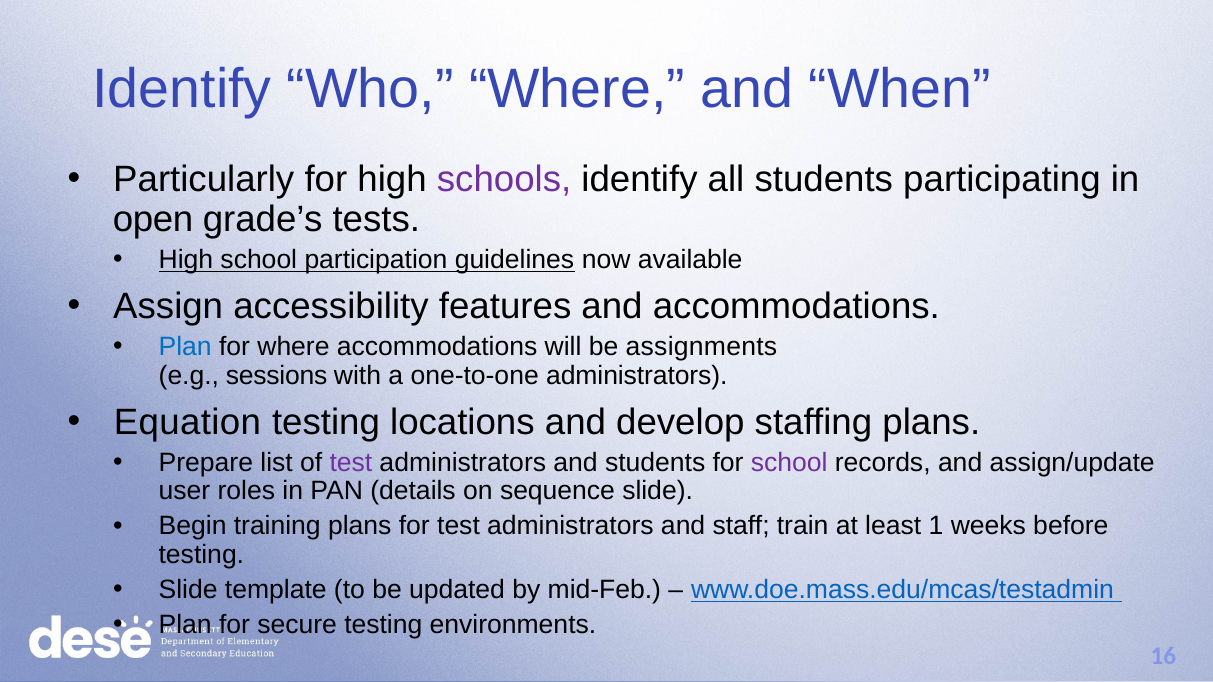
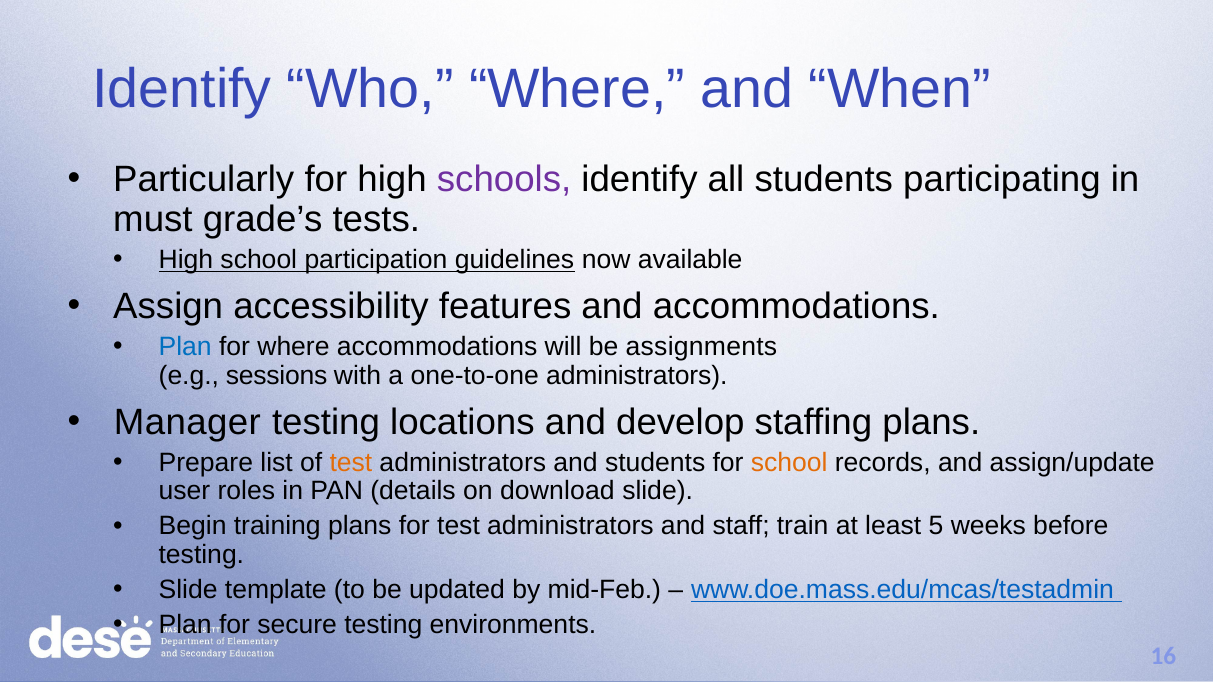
open: open -> must
Equation: Equation -> Manager
test at (351, 463) colour: purple -> orange
school at (789, 463) colour: purple -> orange
sequence: sequence -> download
1: 1 -> 5
